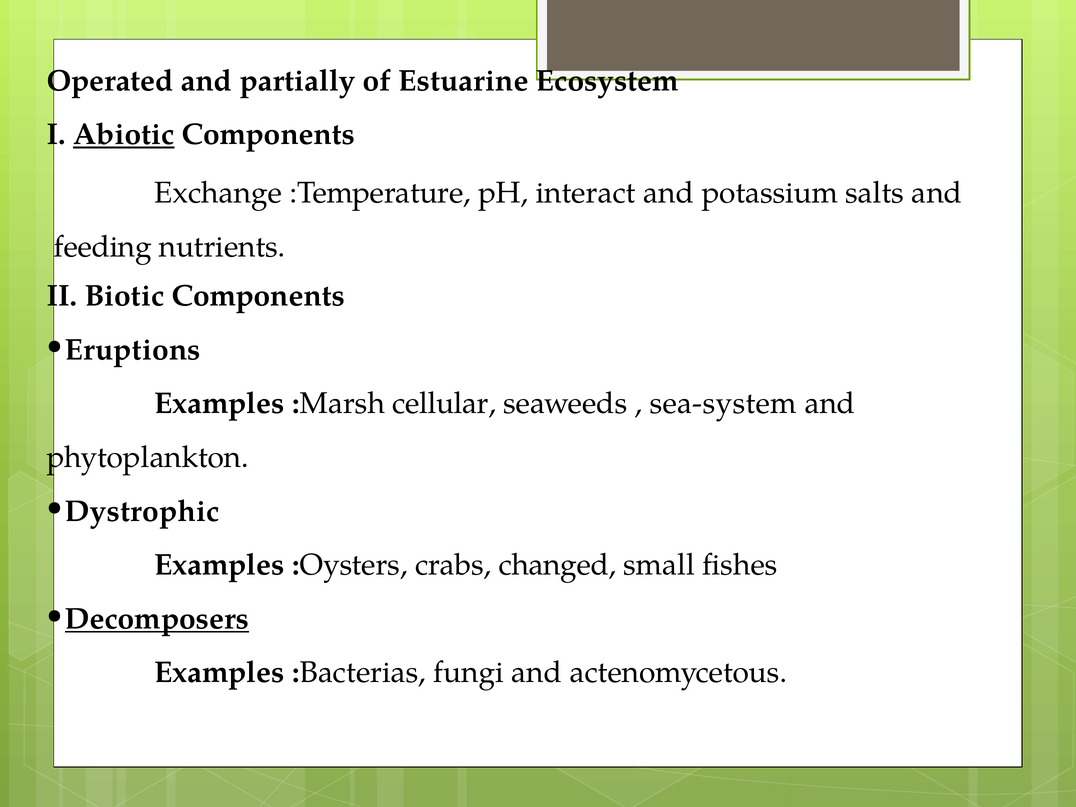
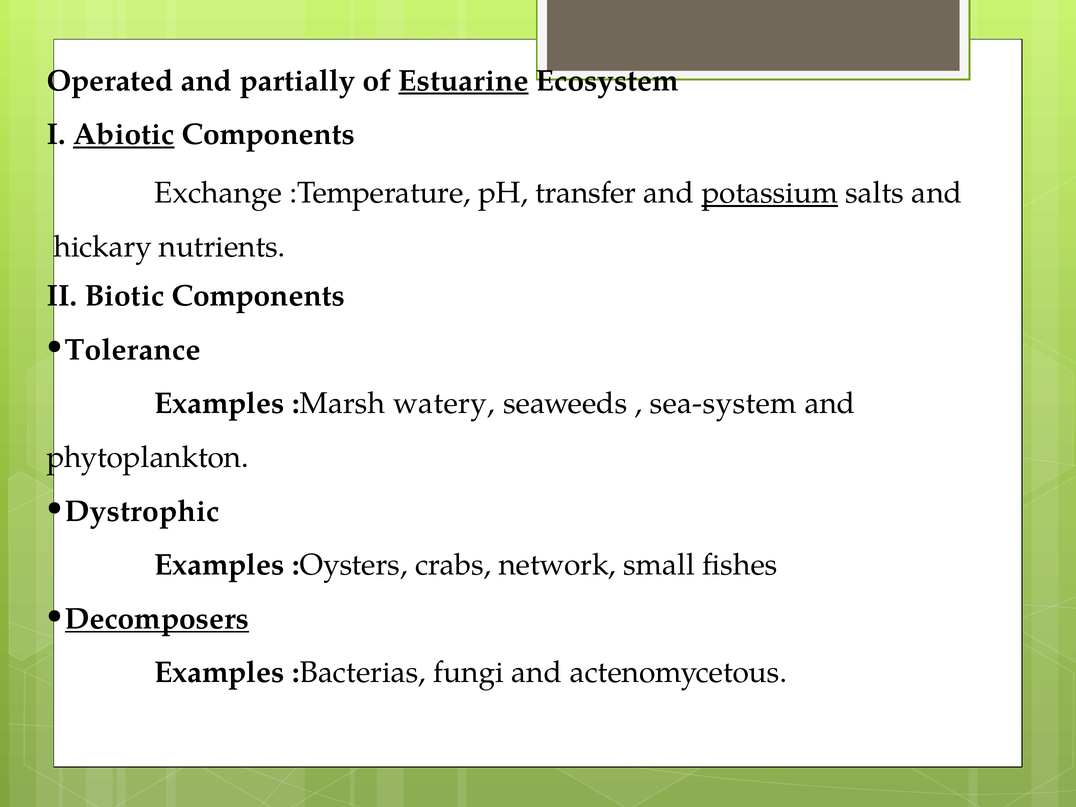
Estuarine underline: none -> present
interact: interact -> transfer
potassium underline: none -> present
feeding: feeding -> hickary
Eruptions: Eruptions -> Tolerance
cellular: cellular -> watery
changed: changed -> network
